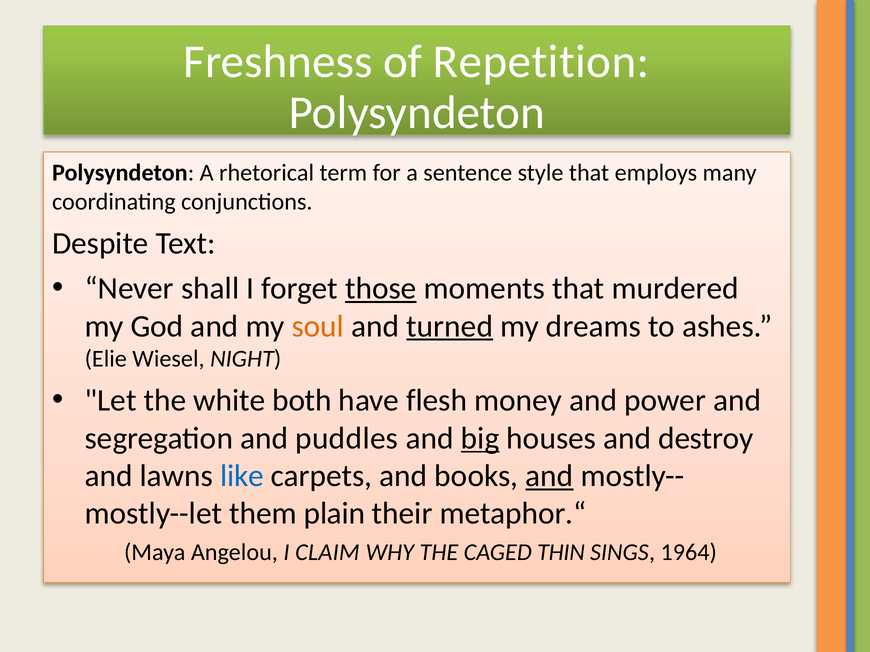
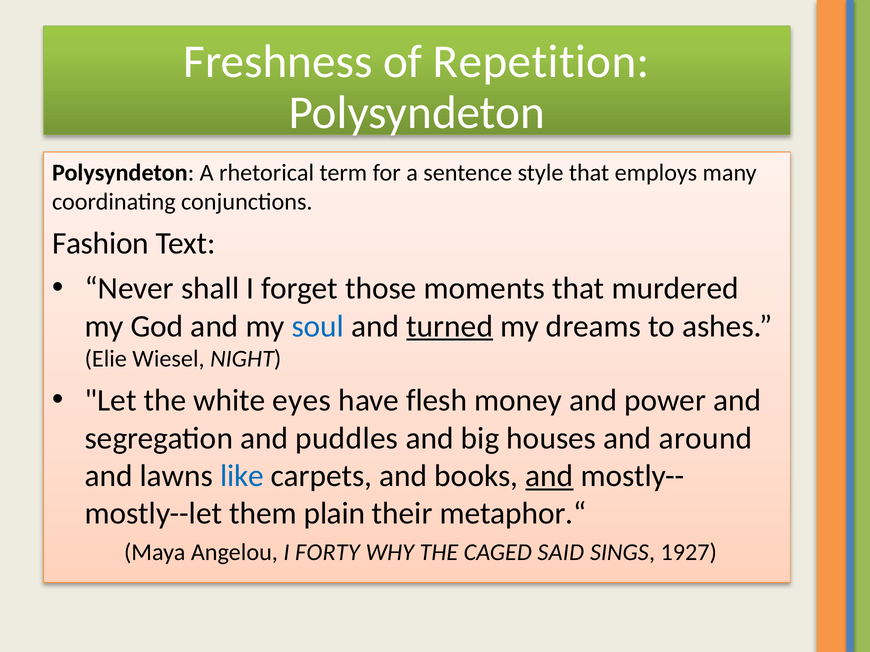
Despite: Despite -> Fashion
those underline: present -> none
soul colour: orange -> blue
both: both -> eyes
big underline: present -> none
destroy: destroy -> around
CLAIM: CLAIM -> FORTY
THIN: THIN -> SAID
1964: 1964 -> 1927
